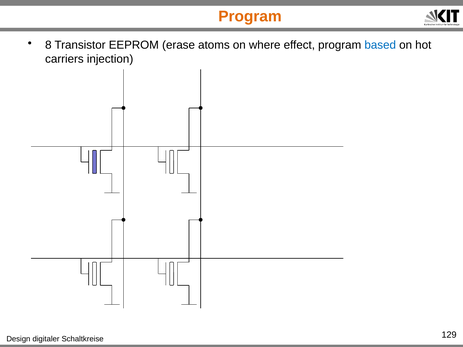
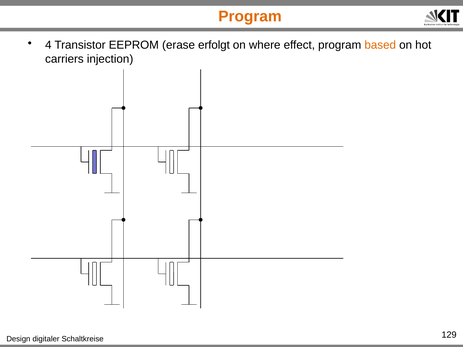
8: 8 -> 4
atoms: atoms -> erfolgt
based colour: blue -> orange
